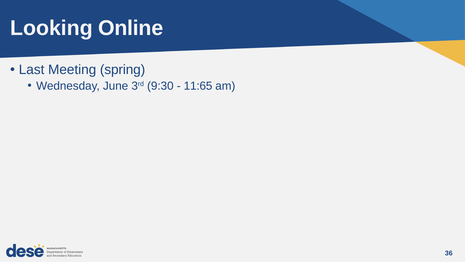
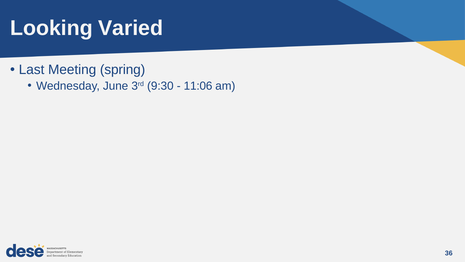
Online: Online -> Varied
11:65: 11:65 -> 11:06
